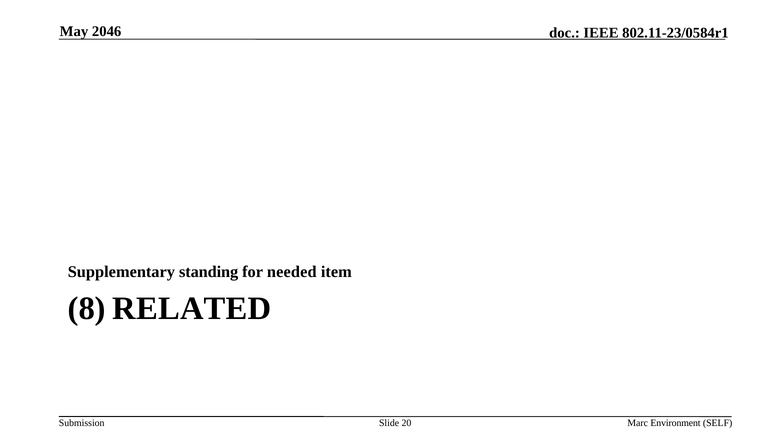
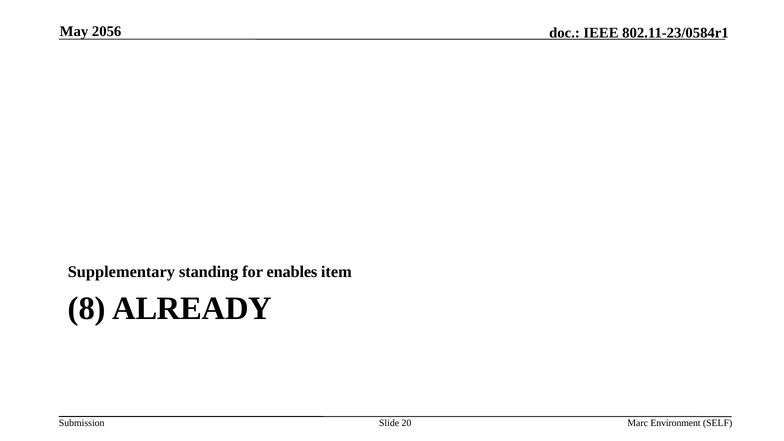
2046: 2046 -> 2056
needed: needed -> enables
RELATED: RELATED -> ALREADY
